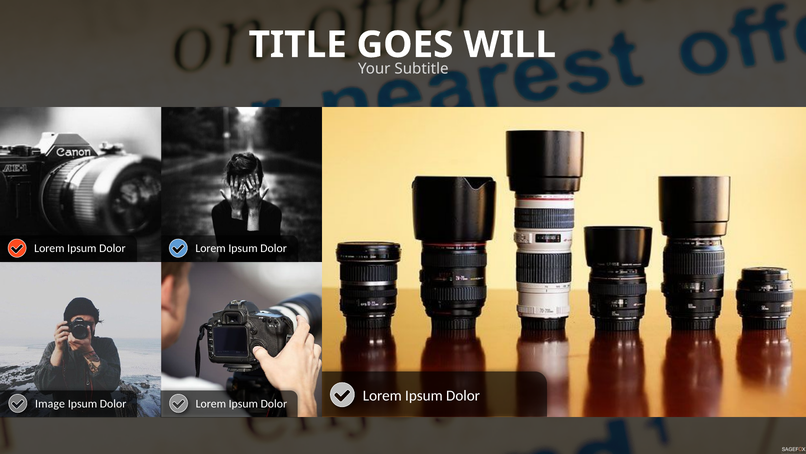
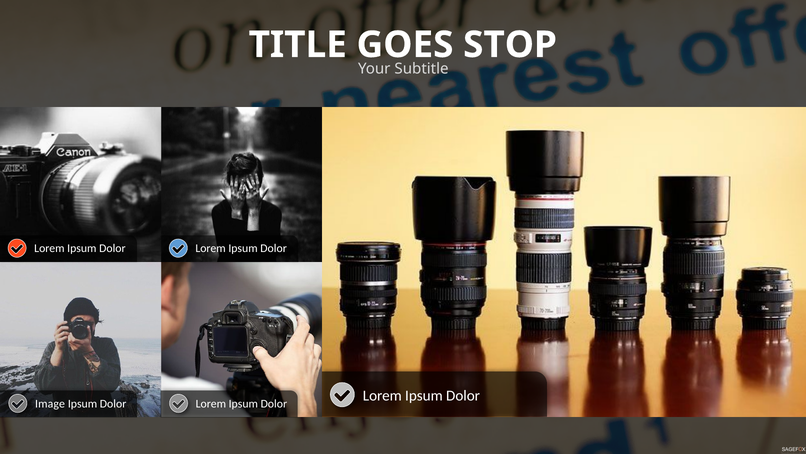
WILL: WILL -> STOP
